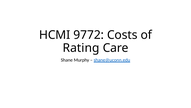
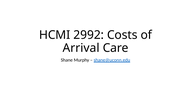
9772: 9772 -> 2992
Rating: Rating -> Arrival
